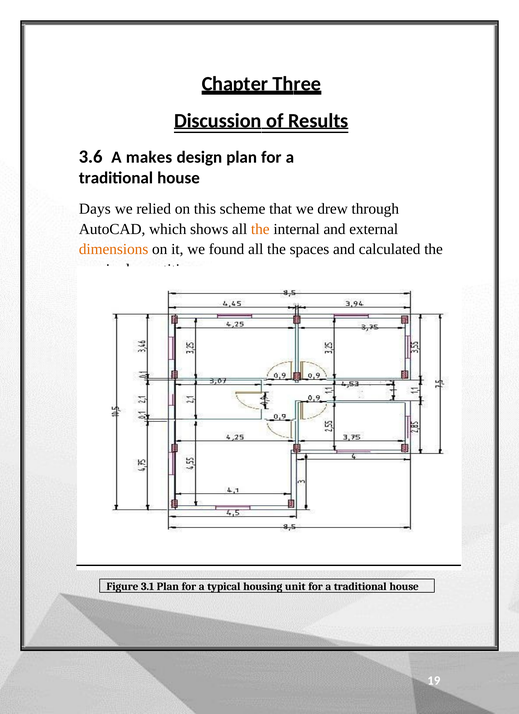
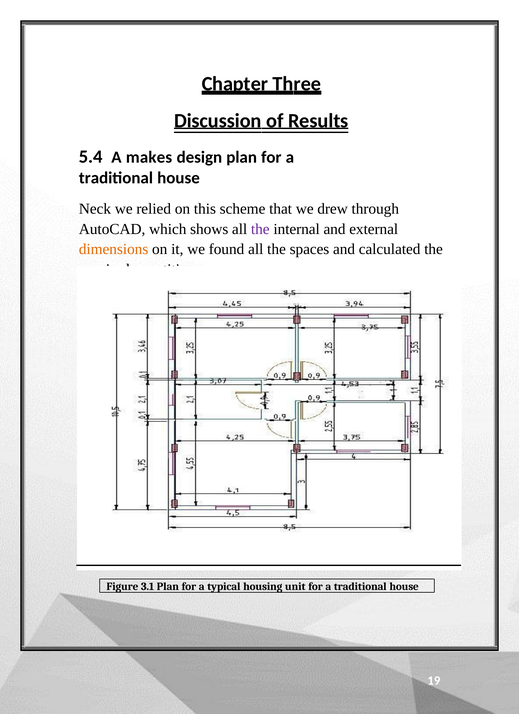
3.6: 3.6 -> 5.4
Days: Days -> Neck
the at (260, 229) colour: orange -> purple
